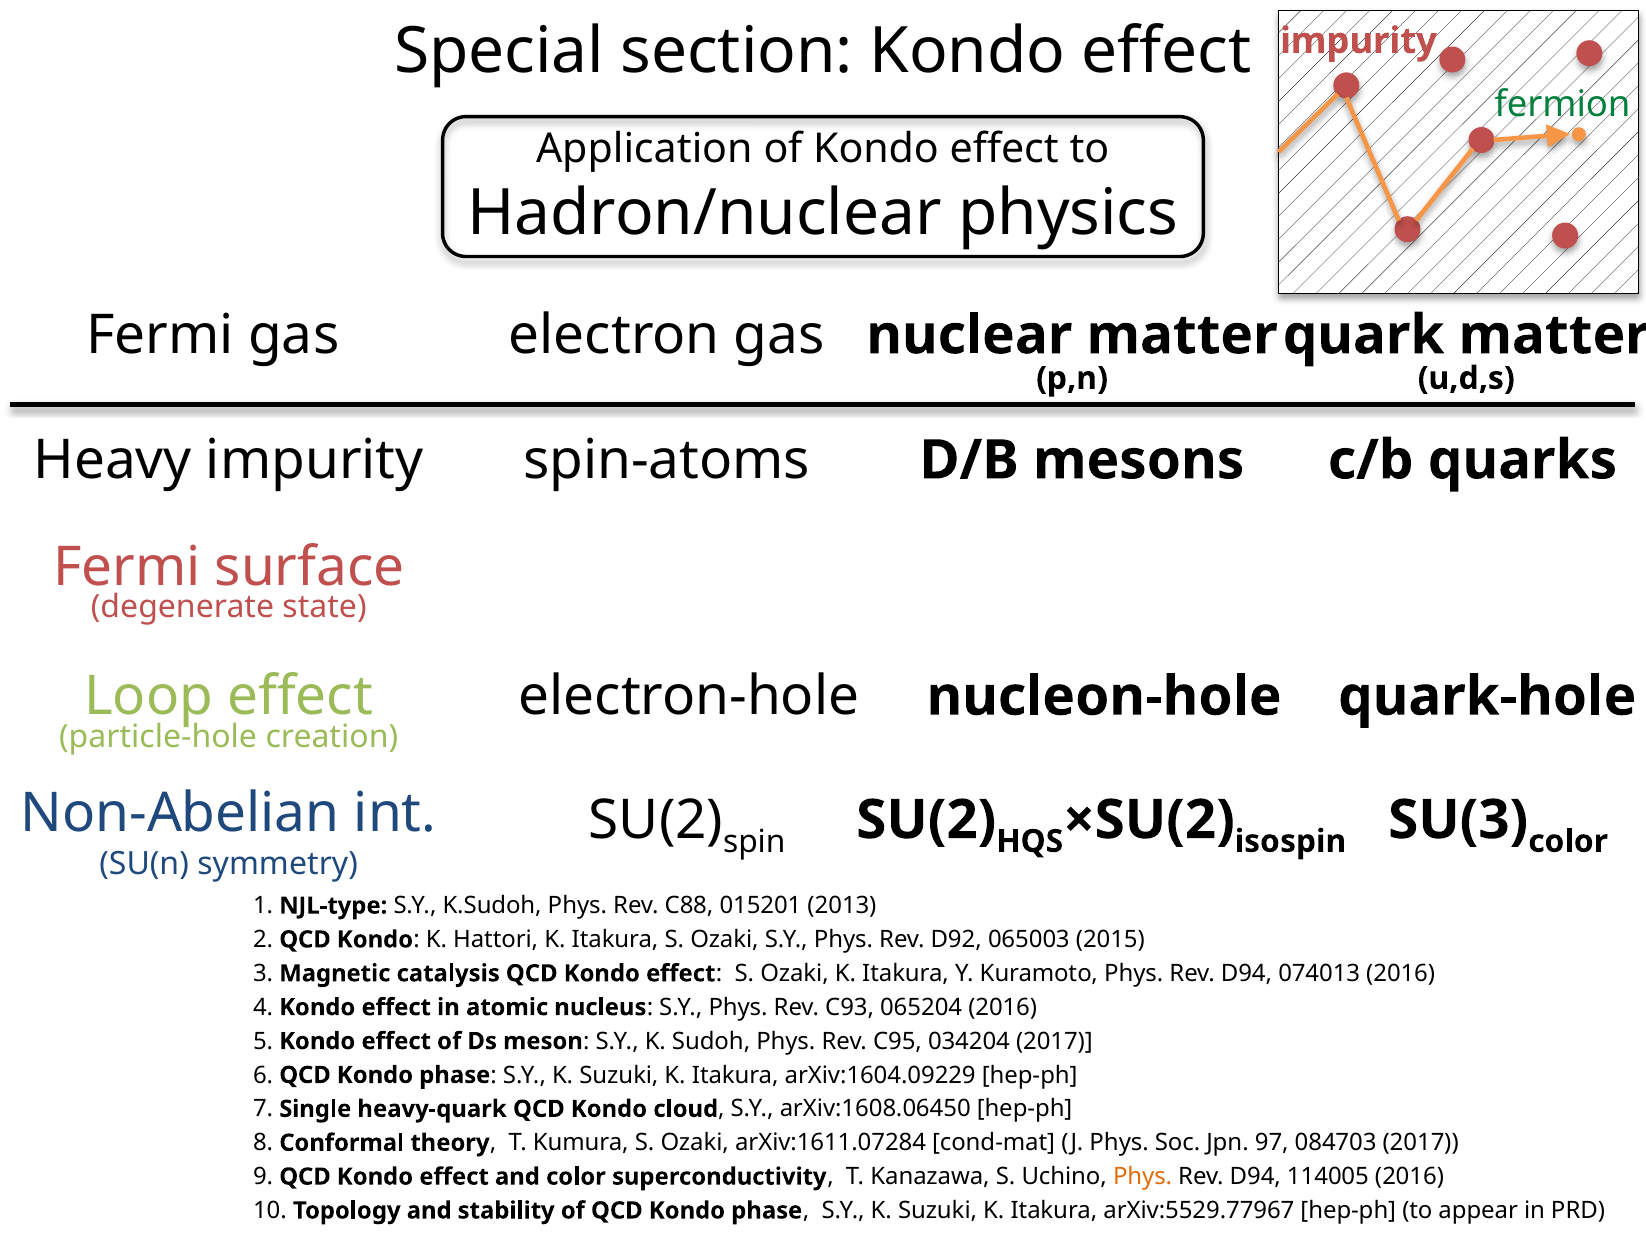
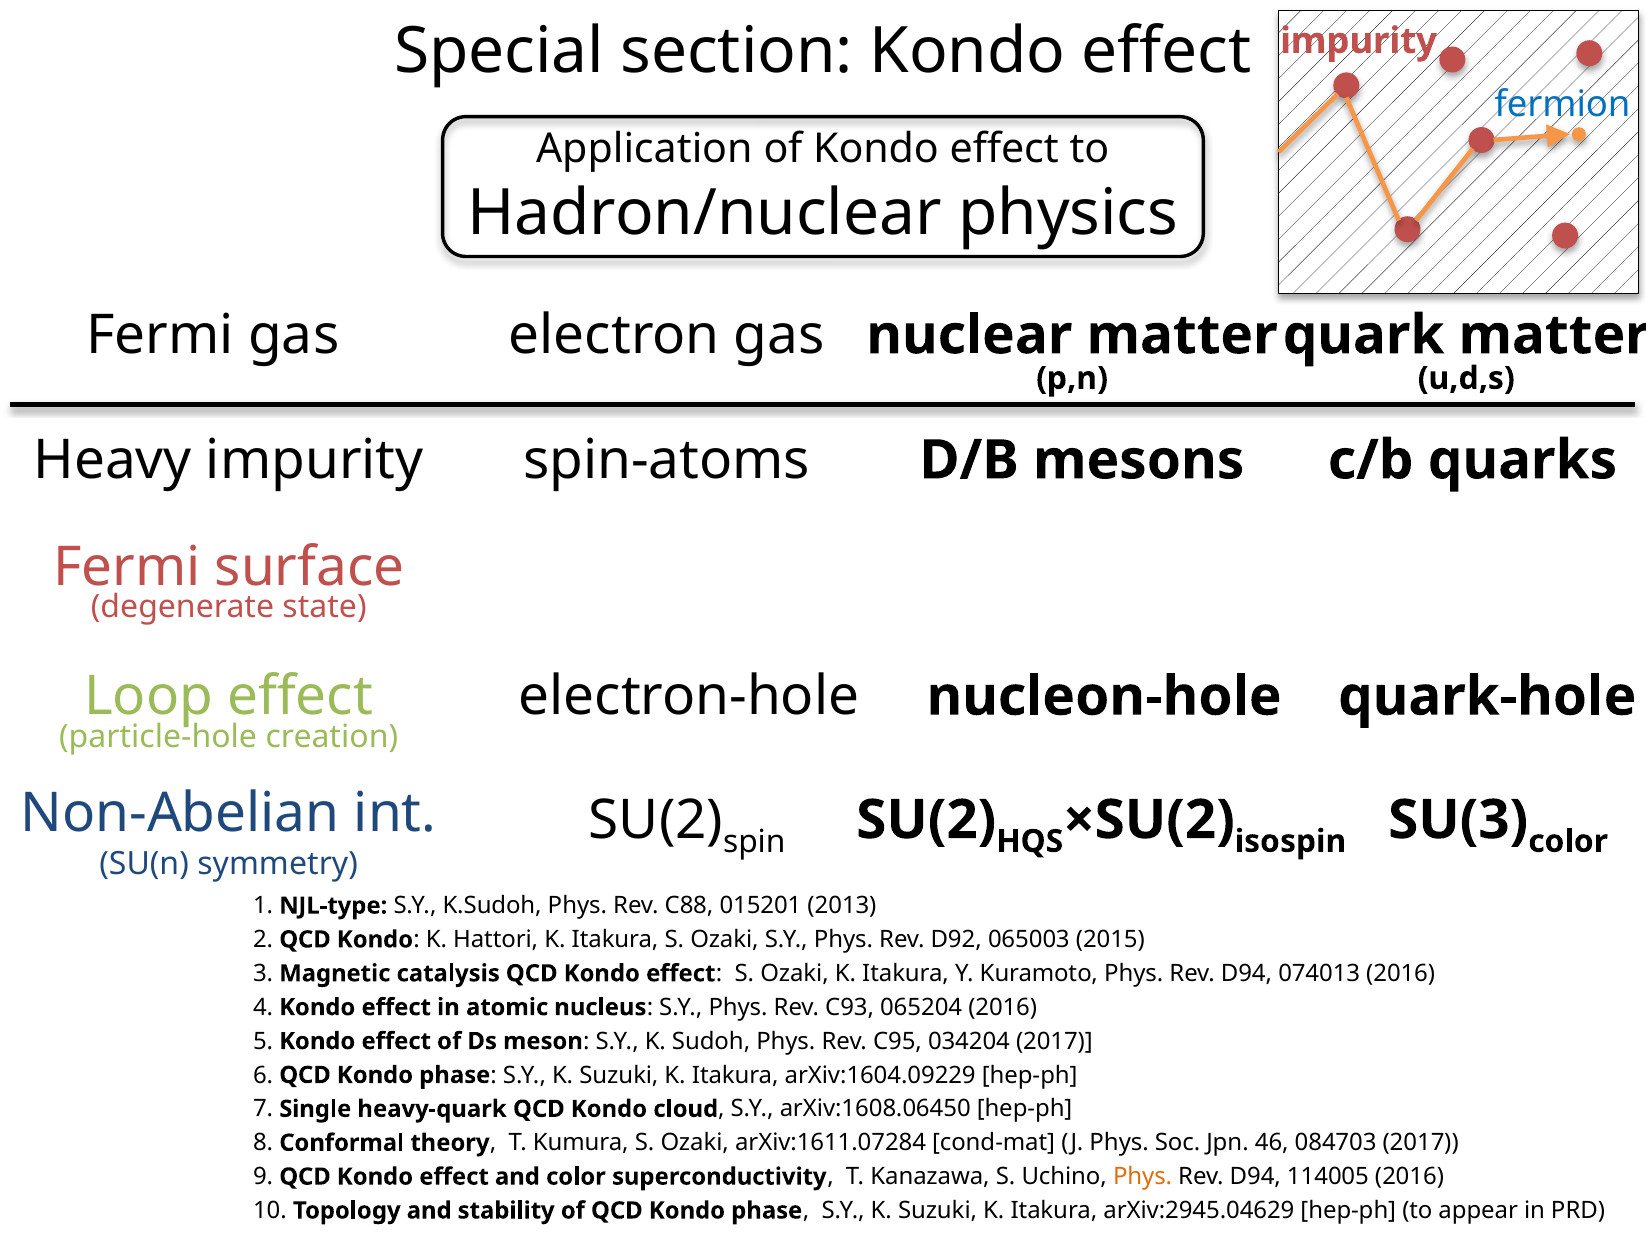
fermion colour: green -> blue
97: 97 -> 46
arXiv:5529.77967: arXiv:5529.77967 -> arXiv:2945.04629
